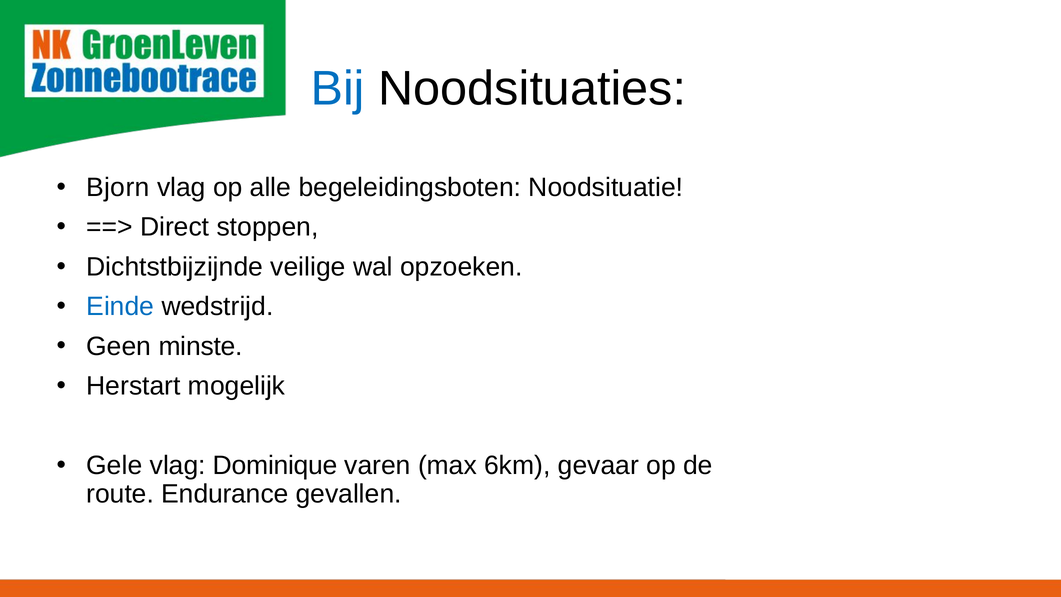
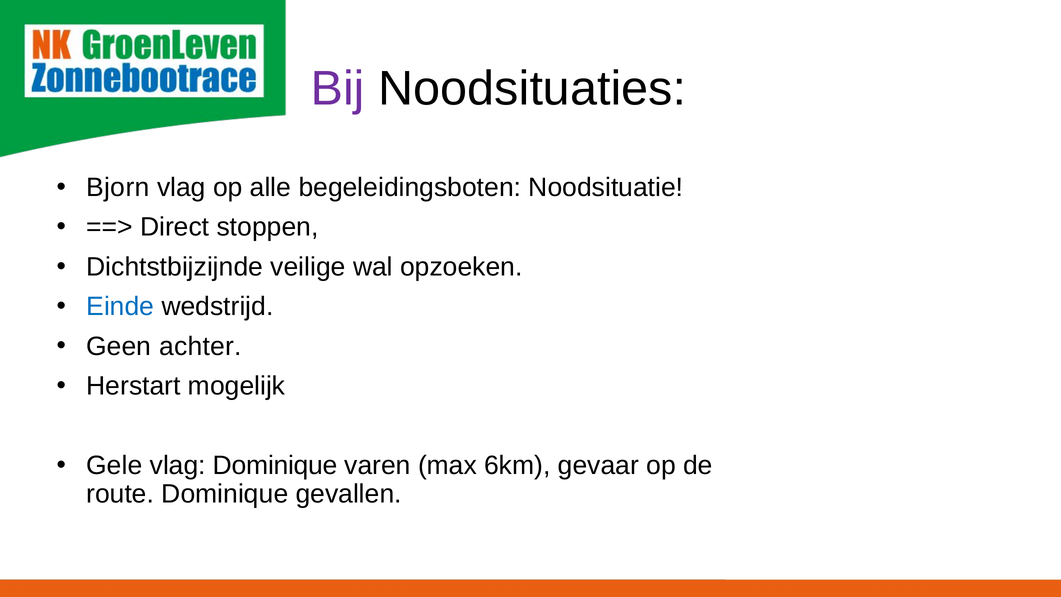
Bij colour: blue -> purple
minste: minste -> achter
route Endurance: Endurance -> Dominique
